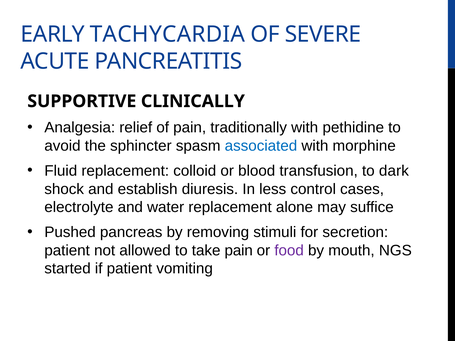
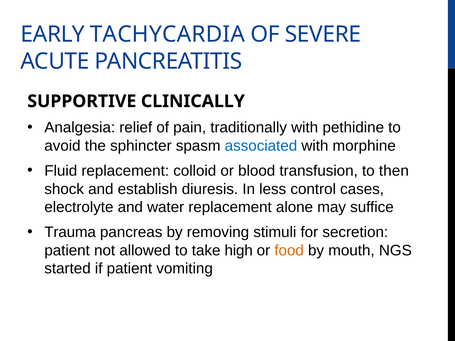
dark: dark -> then
Pushed: Pushed -> Trauma
take pain: pain -> high
food colour: purple -> orange
